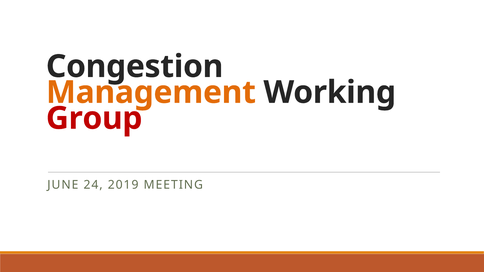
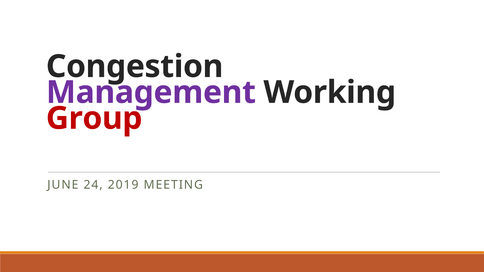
Management colour: orange -> purple
